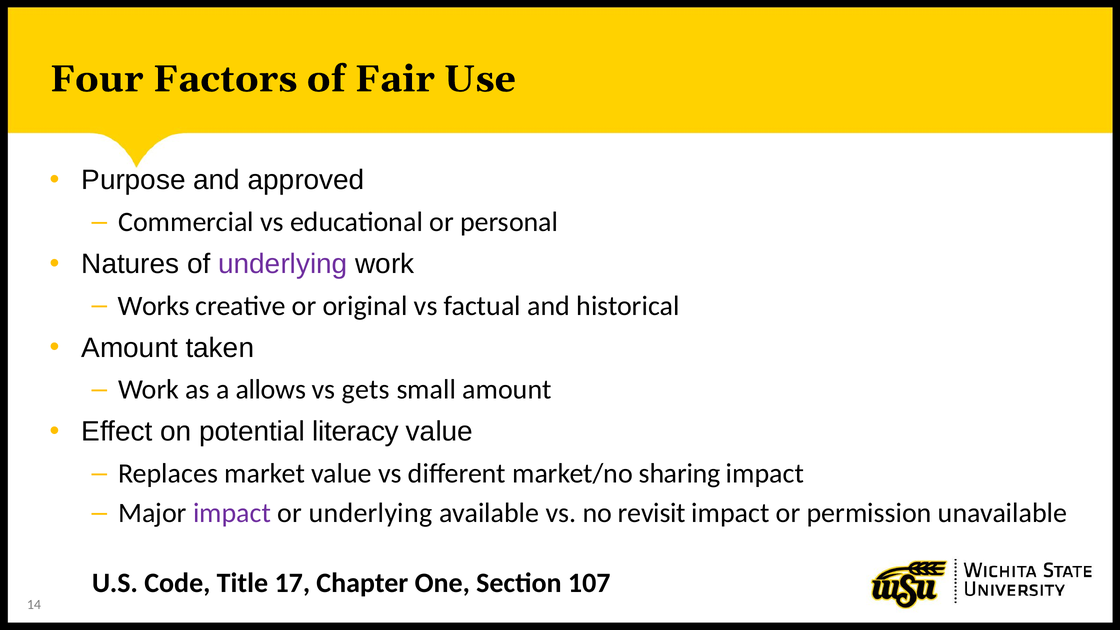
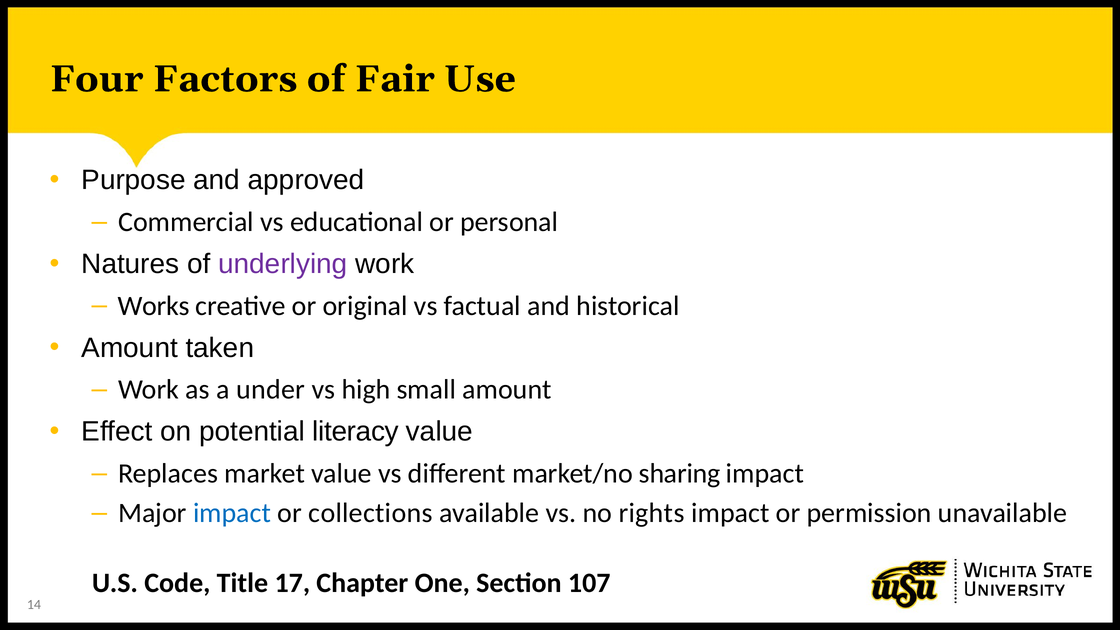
allows: allows -> under
gets: gets -> high
impact at (232, 513) colour: purple -> blue
or underlying: underlying -> collections
revisit: revisit -> rights
